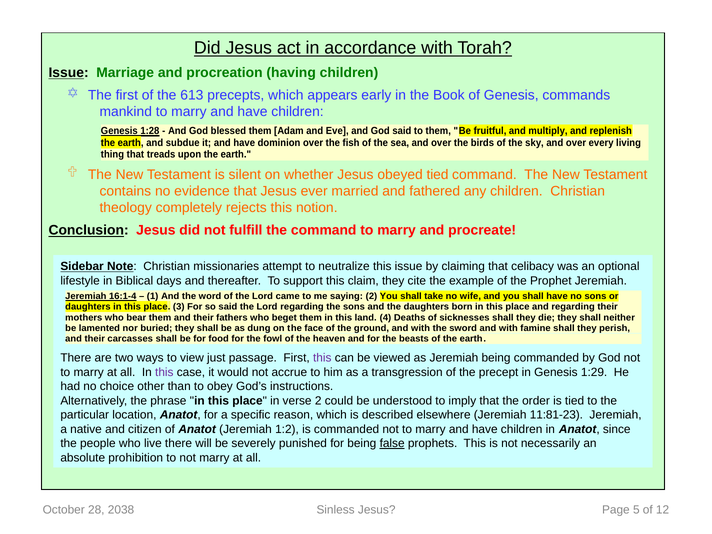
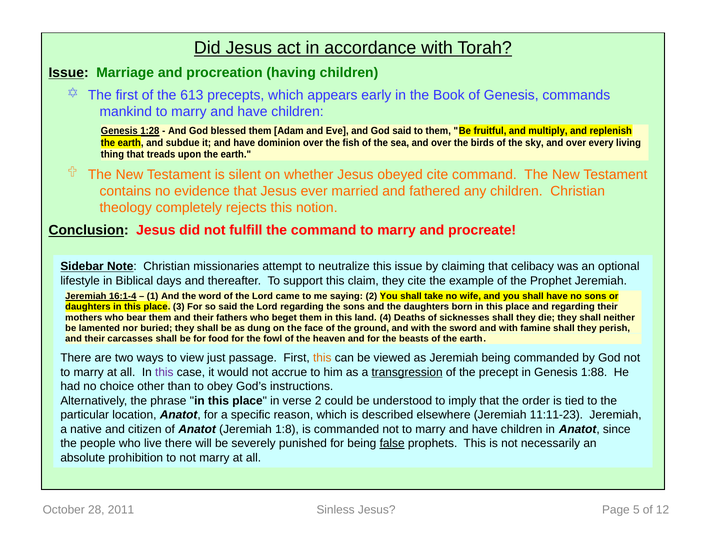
obeyed tied: tied -> cite
this at (322, 358) colour: purple -> orange
transgression underline: none -> present
1:29: 1:29 -> 1:88
11:81-23: 11:81-23 -> 11:11-23
1:2: 1:2 -> 1:8
2038: 2038 -> 2011
